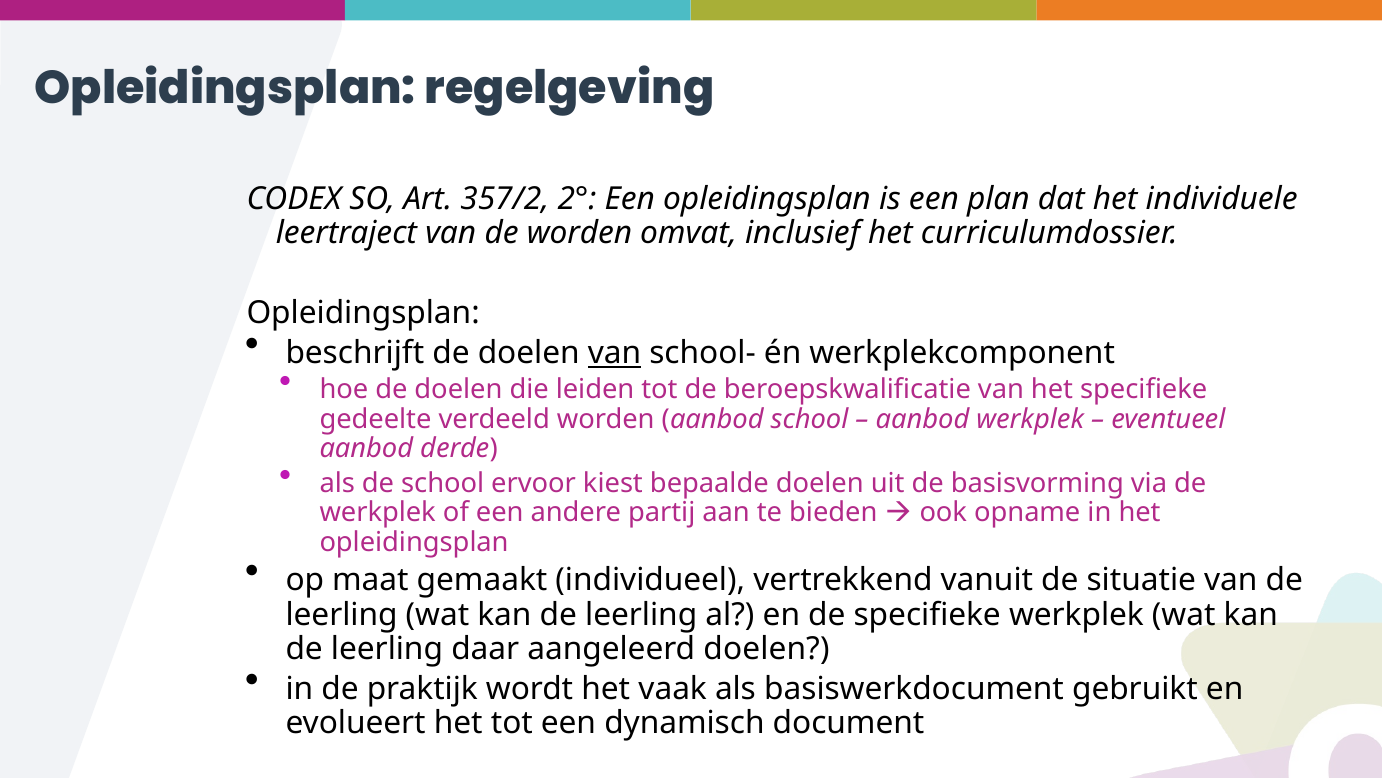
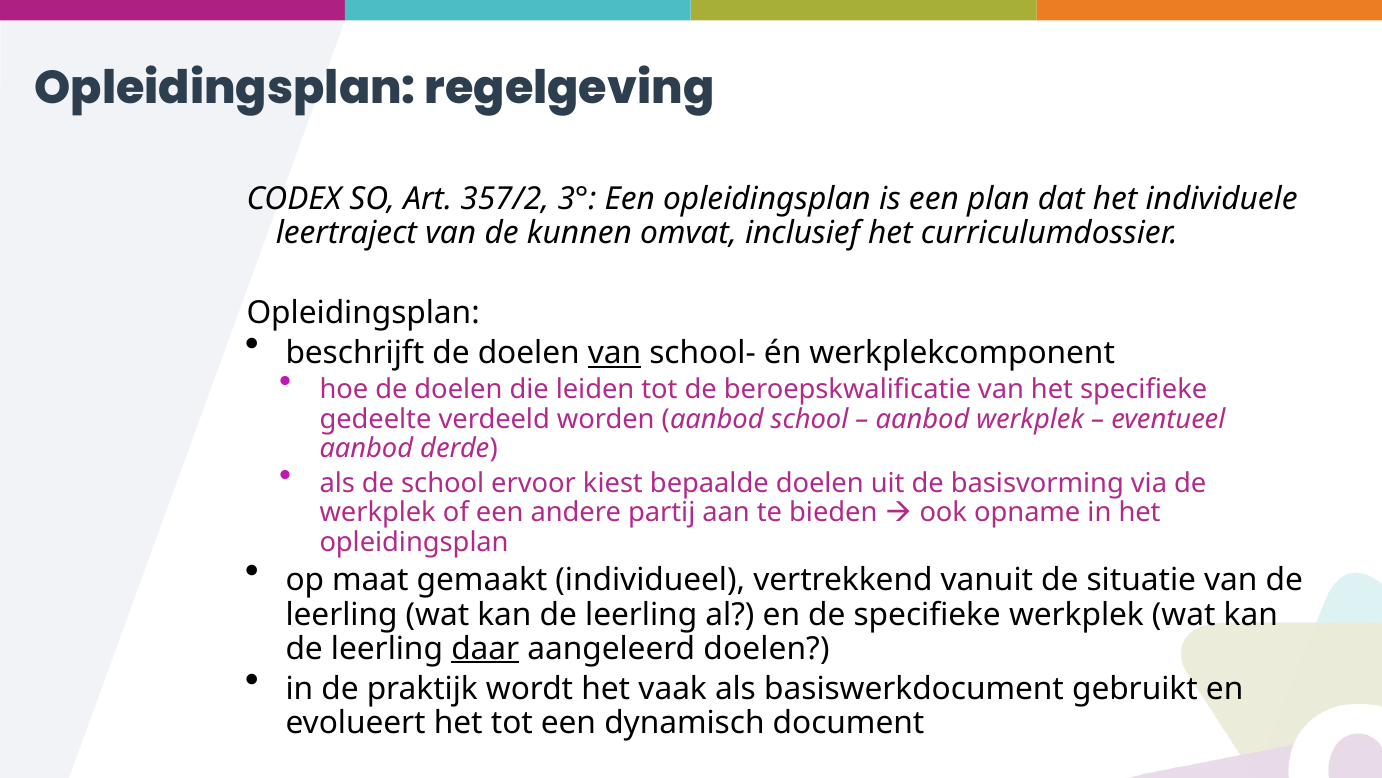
2°: 2° -> 3°
de worden: worden -> kunnen
daar underline: none -> present
